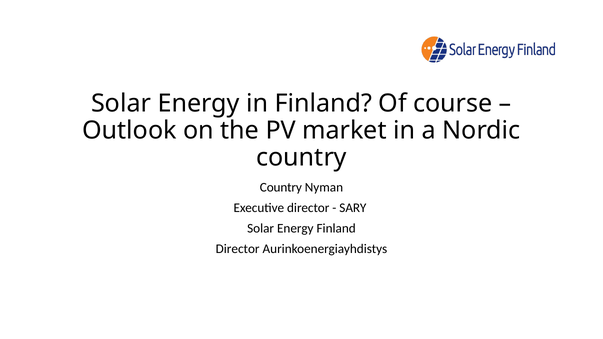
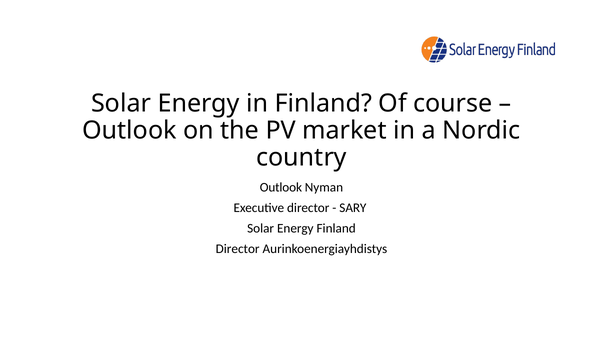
Country at (281, 187): Country -> Outlook
